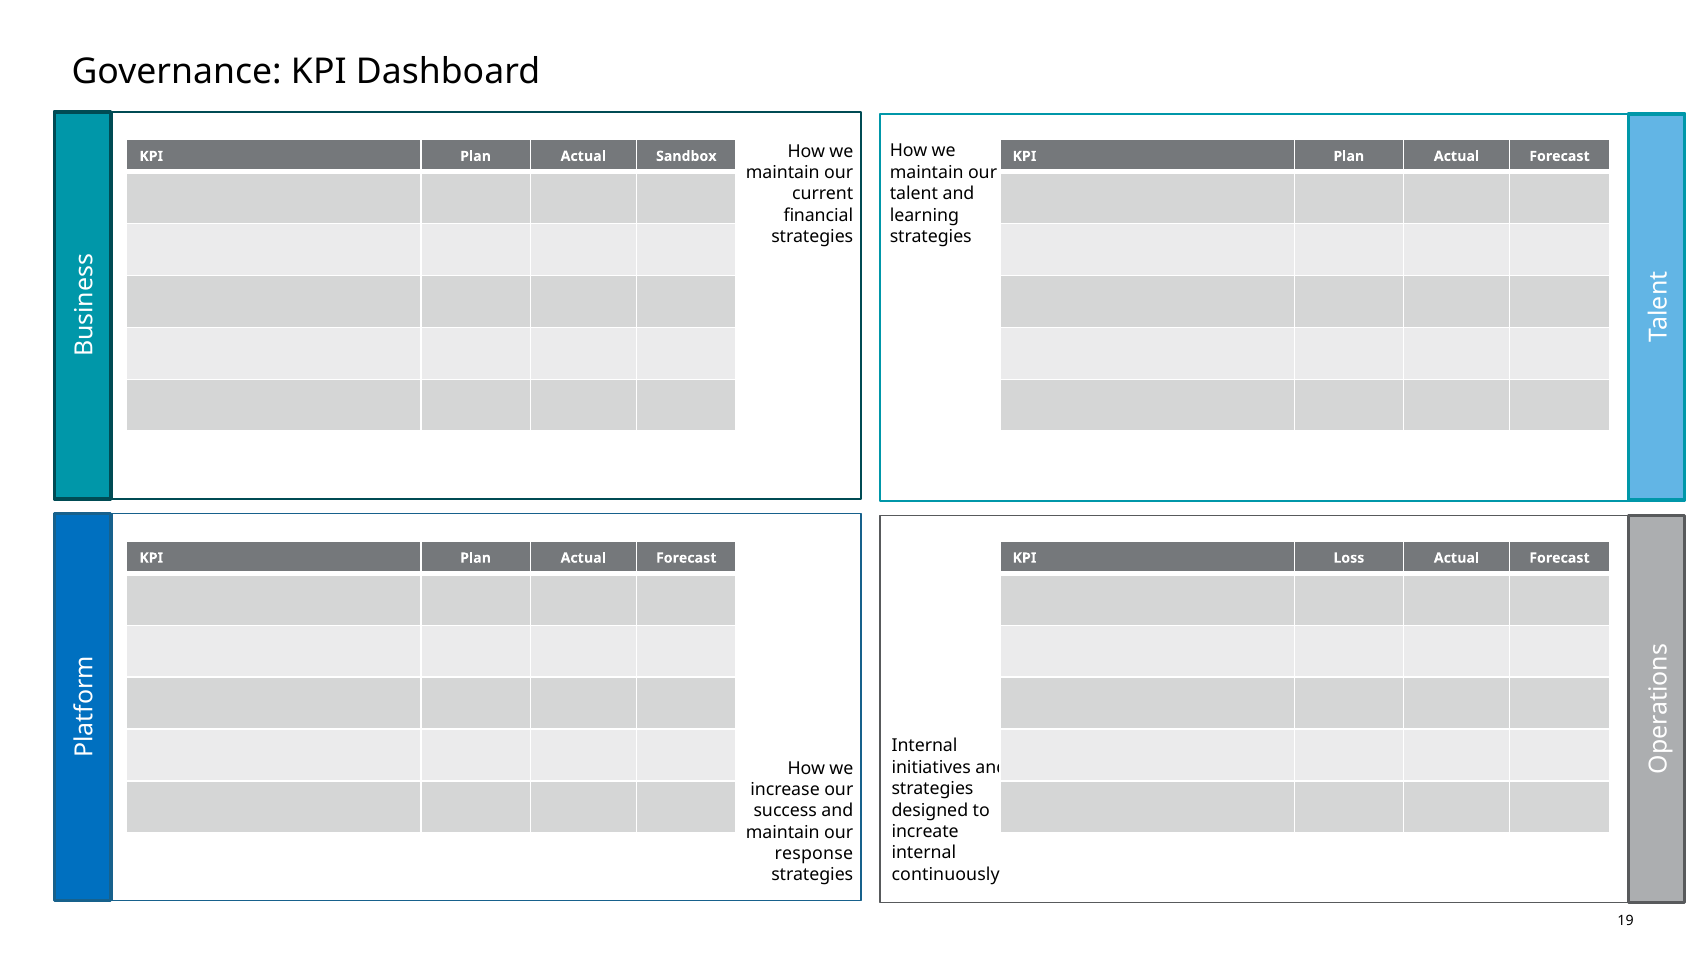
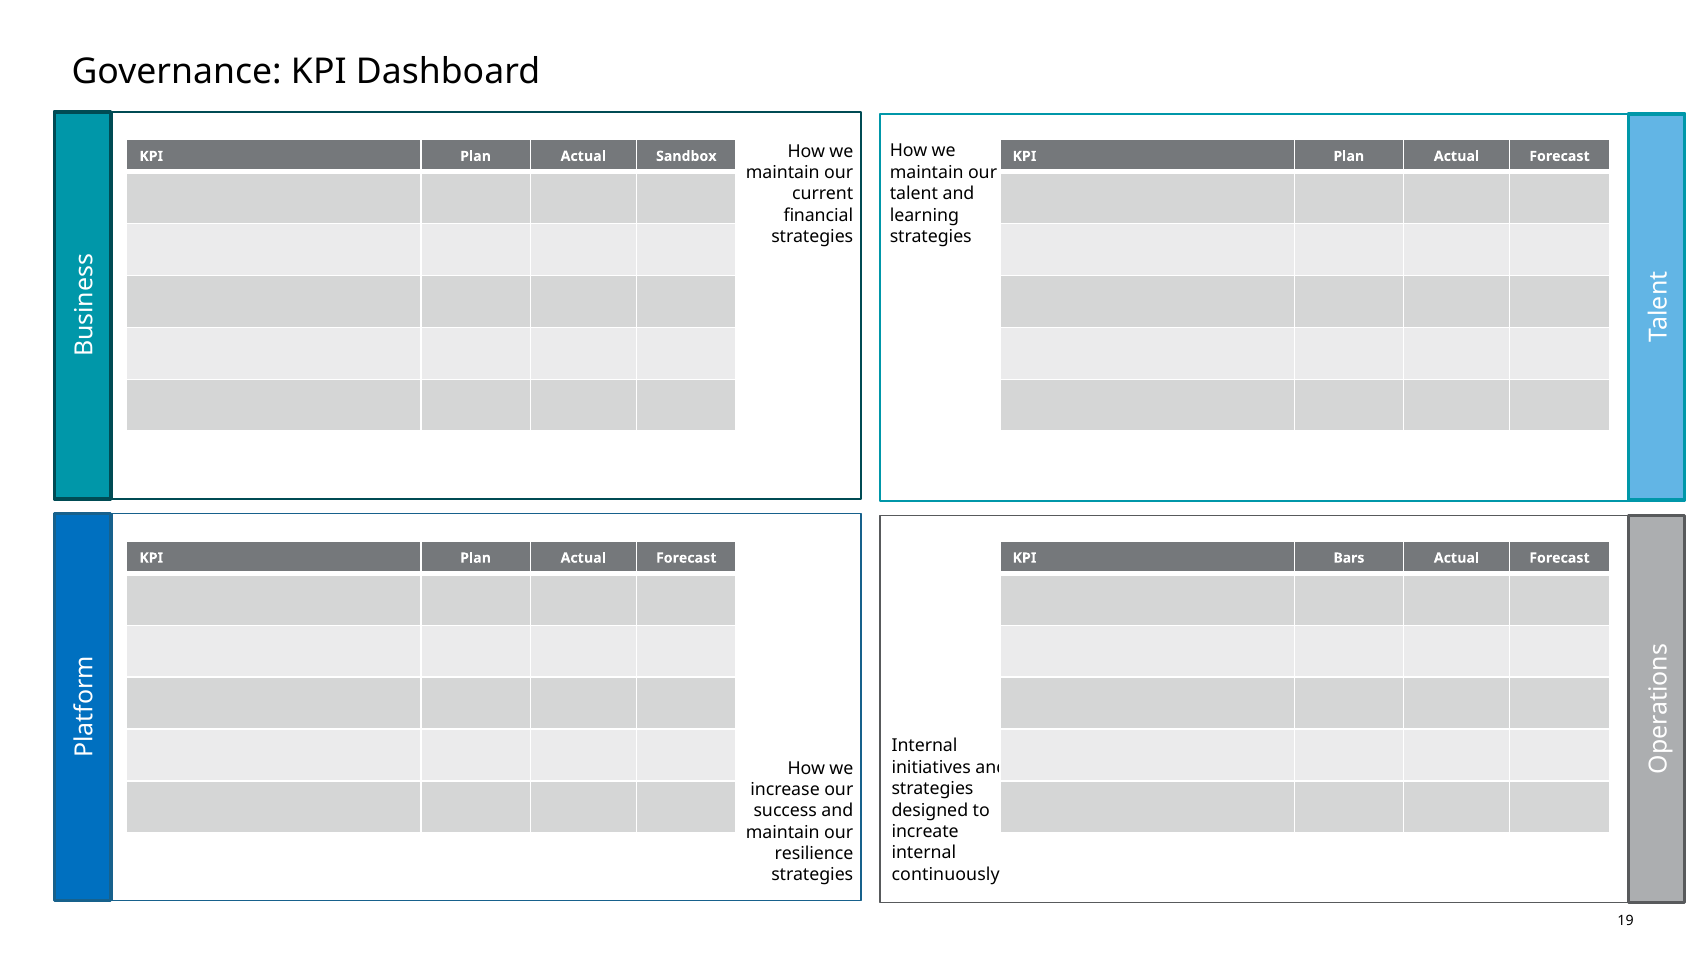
Loss: Loss -> Bars
response: response -> resilience
